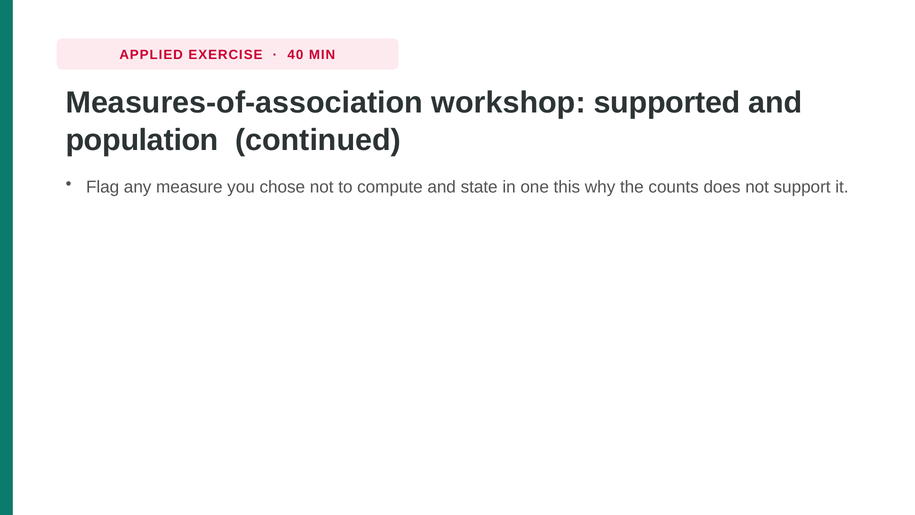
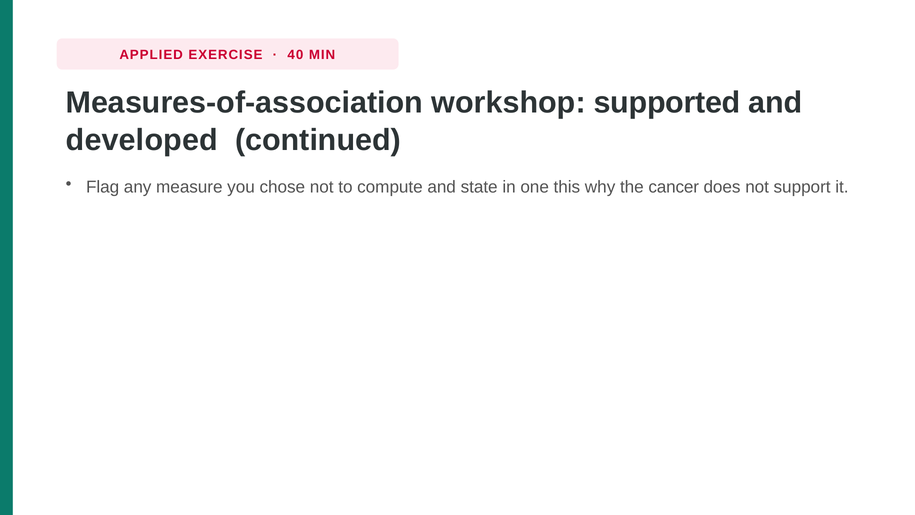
population: population -> developed
counts: counts -> cancer
